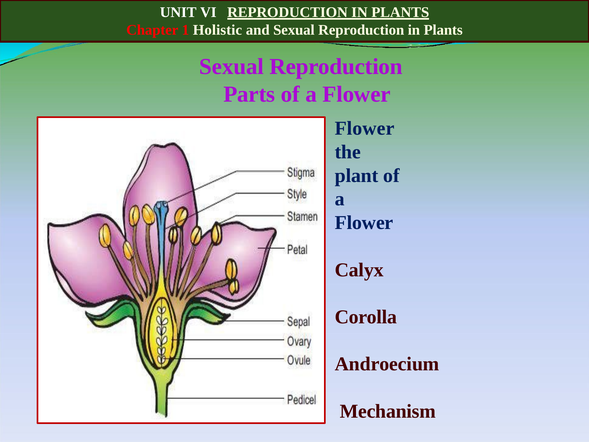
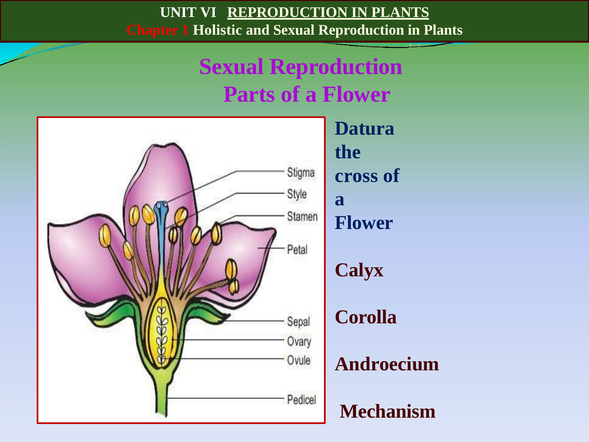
Flower at (365, 128): Flower -> Datura
plant: plant -> cross
